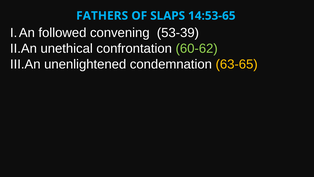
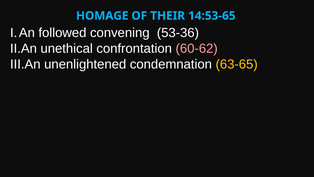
FATHERS: FATHERS -> HOMAGE
SLAPS: SLAPS -> THEIR
53-39: 53-39 -> 53-36
60-62 colour: light green -> pink
